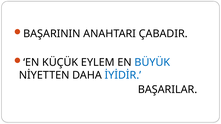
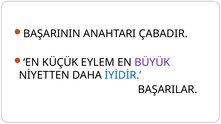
BÜYÜK colour: blue -> purple
